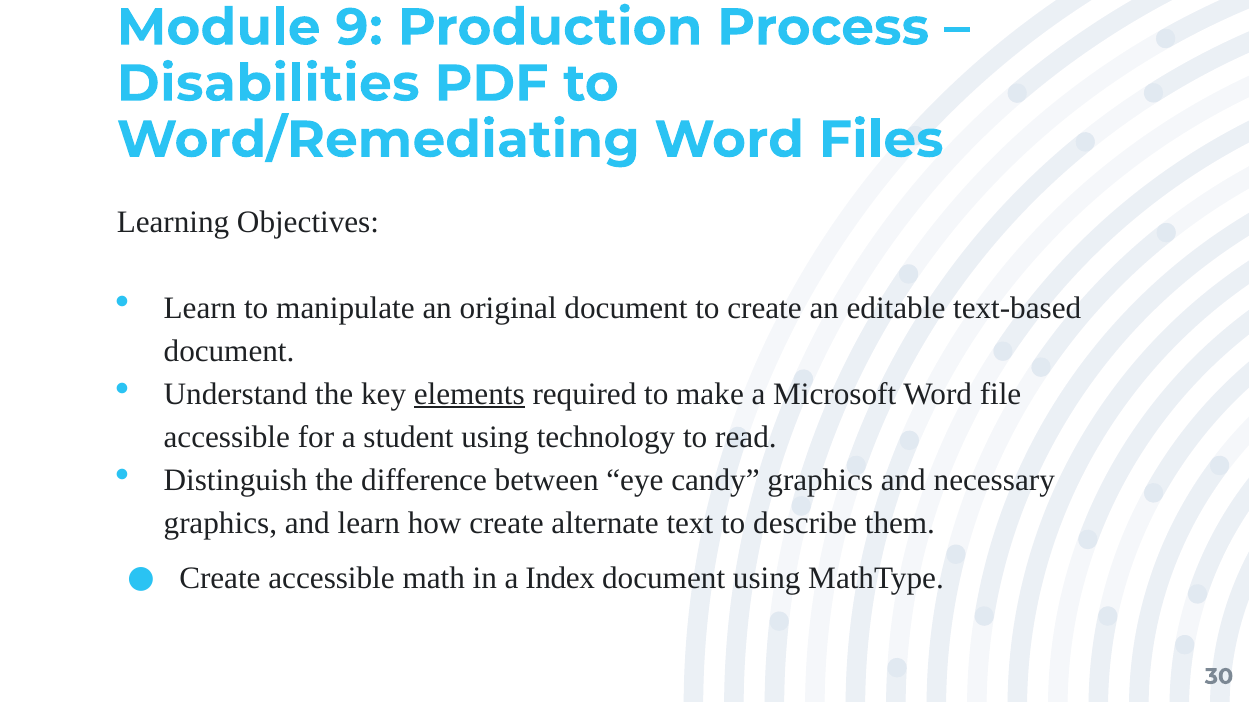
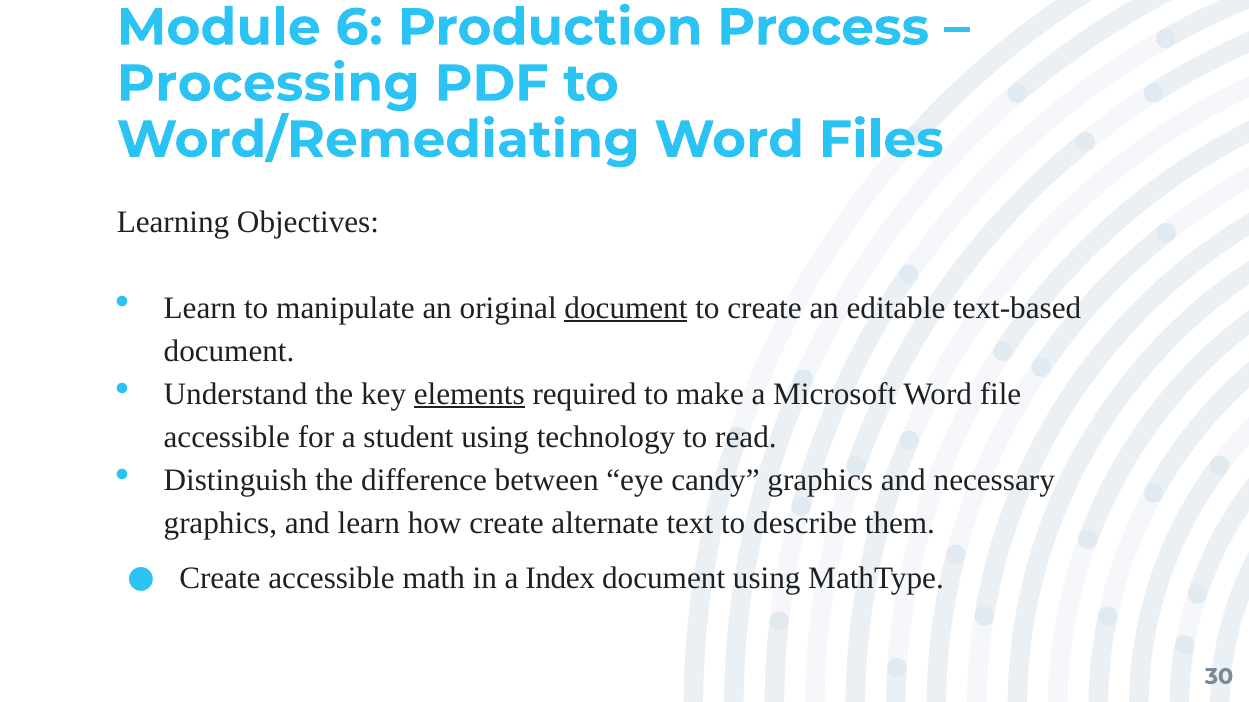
9: 9 -> 6
Disabilities: Disabilities -> Processing
document at (626, 308) underline: none -> present
